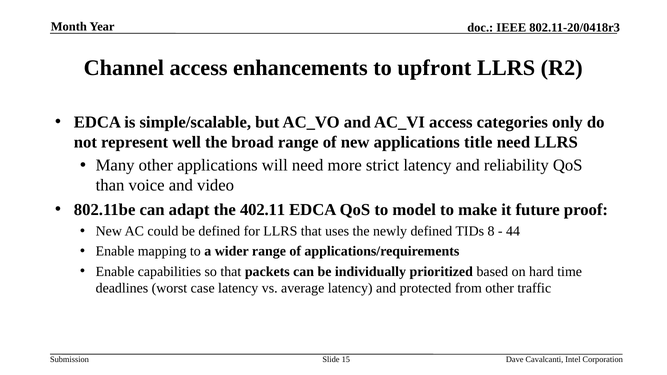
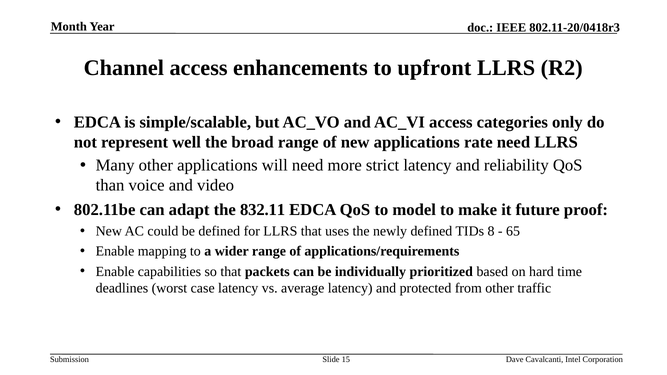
title: title -> rate
402.11: 402.11 -> 832.11
44: 44 -> 65
